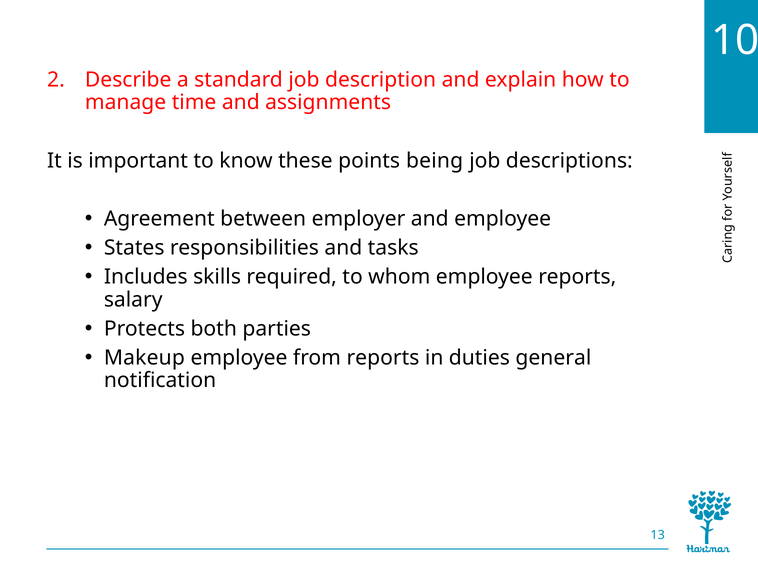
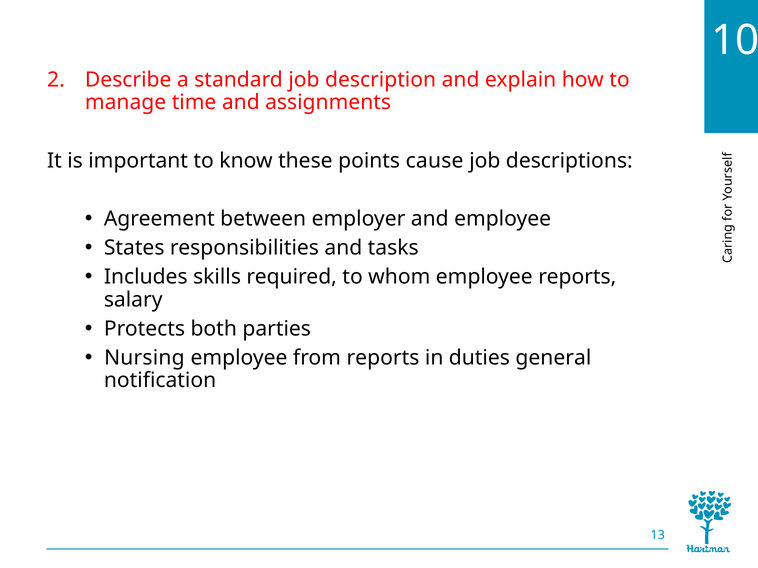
being: being -> cause
Makeup: Makeup -> Nursing
